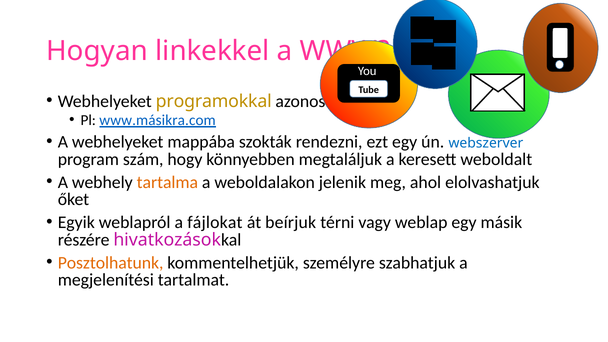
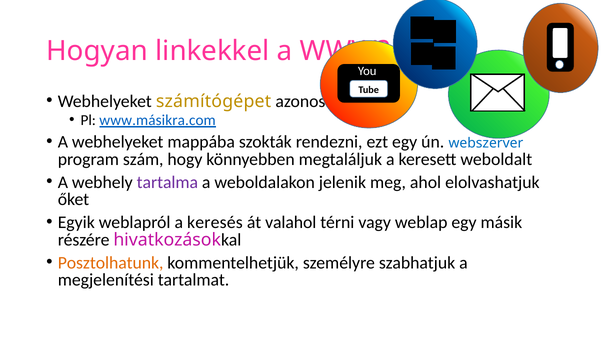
programokkal: programokkal -> számítógépet
tartalma colour: orange -> purple
fájlokat: fájlokat -> keresés
beírjuk: beírjuk -> valahol
